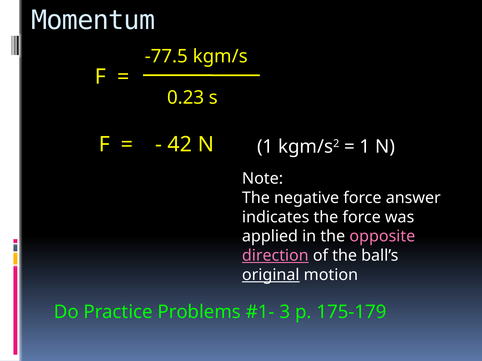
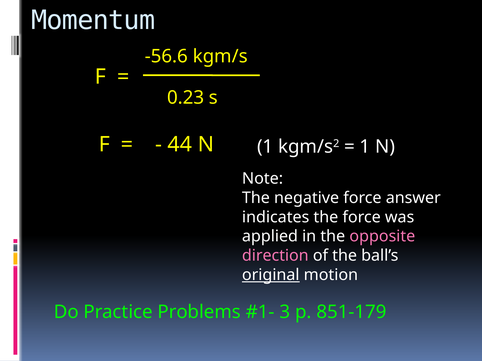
-77.5: -77.5 -> -56.6
42: 42 -> 44
direction underline: present -> none
175-179: 175-179 -> 851-179
